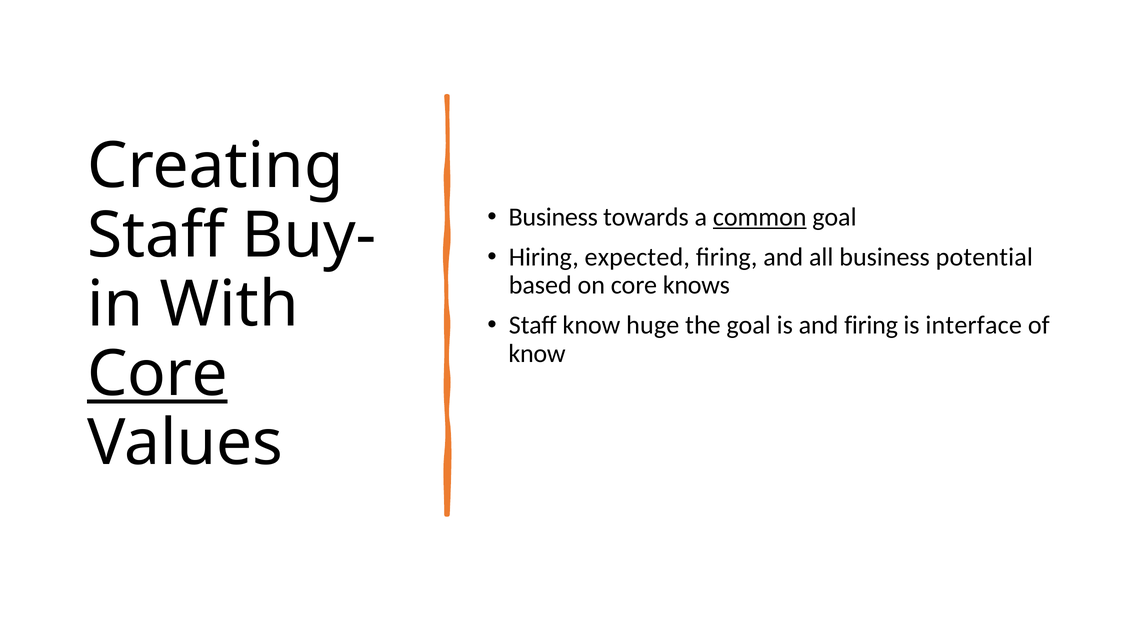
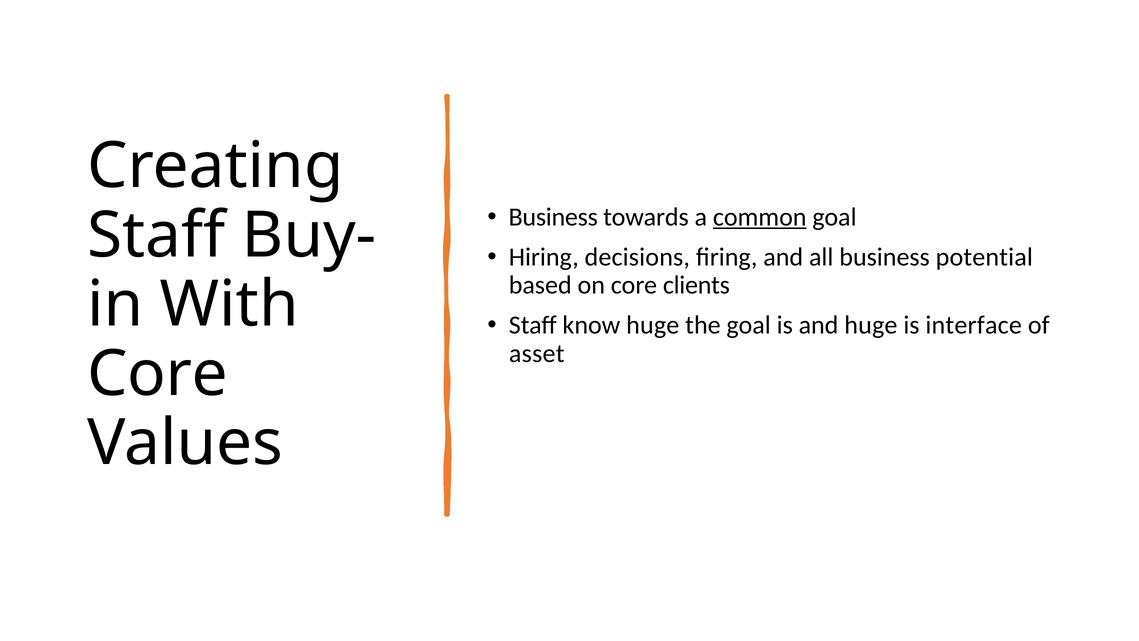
expected: expected -> decisions
knows: knows -> clients
and firing: firing -> huge
know at (537, 353): know -> asset
Core at (158, 374) underline: present -> none
